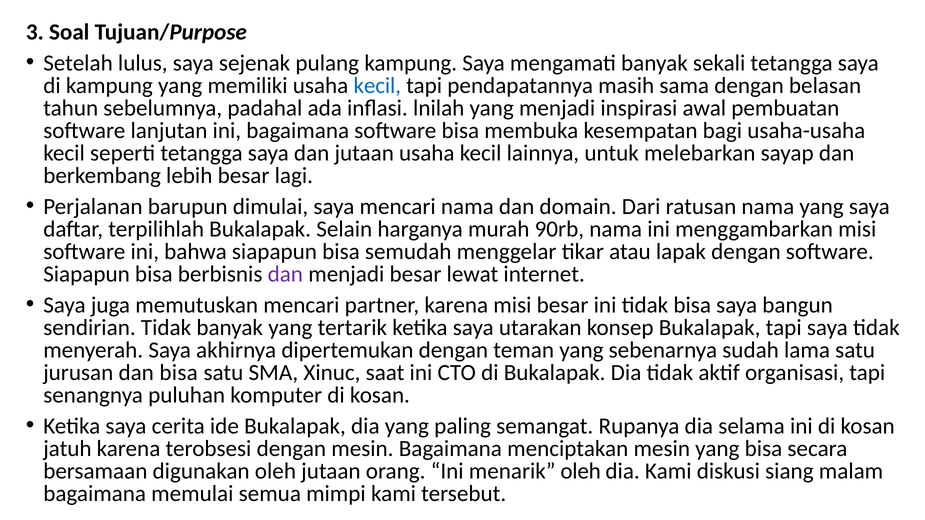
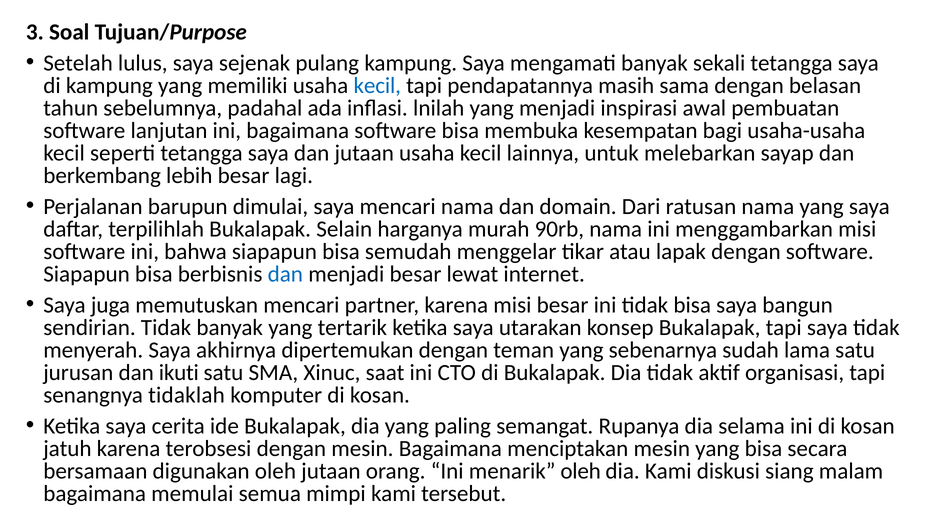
dan at (285, 274) colour: purple -> blue
dan bisa: bisa -> ikuti
puluhan: puluhan -> tidaklah
